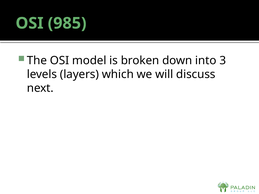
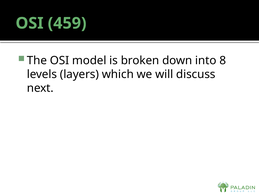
985: 985 -> 459
3: 3 -> 8
